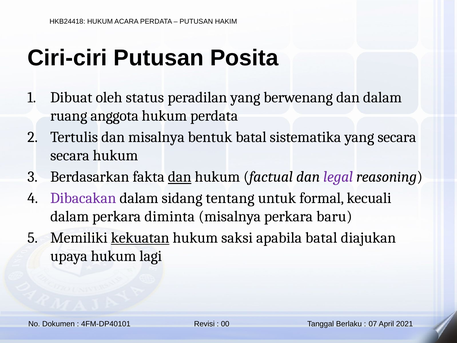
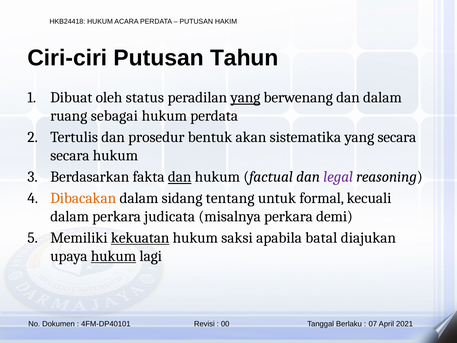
Posita: Posita -> Tahun
yang at (245, 97) underline: none -> present
anggota: anggota -> sebagai
dan misalnya: misalnya -> prosedur
bentuk batal: batal -> akan
Dibacakan colour: purple -> orange
diminta: diminta -> judicata
baru: baru -> demi
hukum at (113, 256) underline: none -> present
